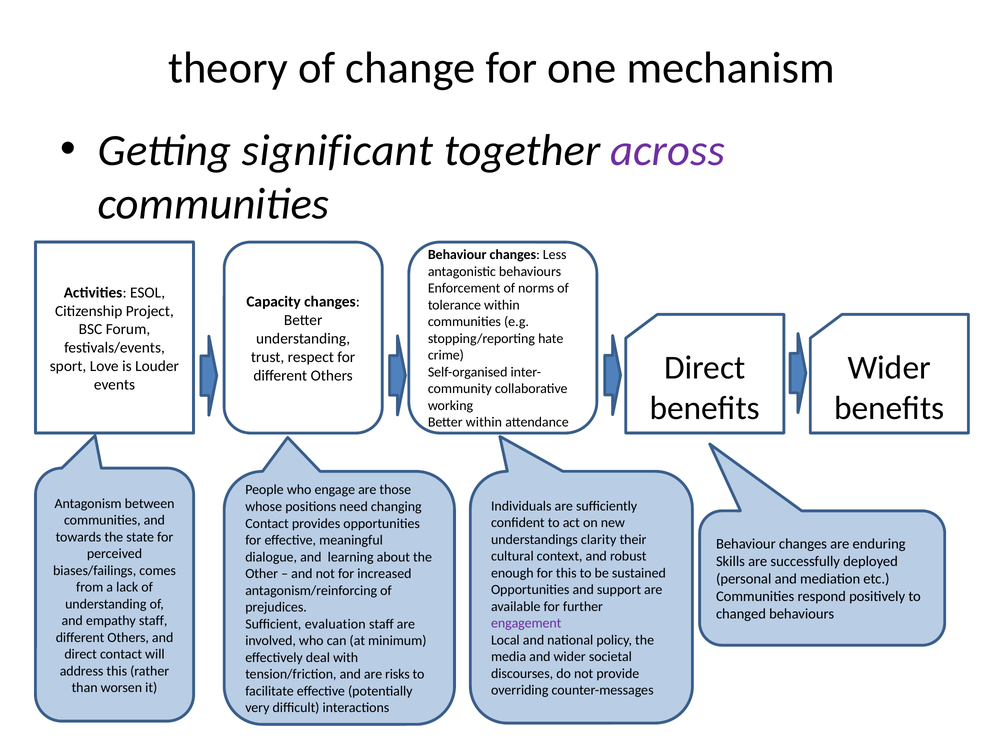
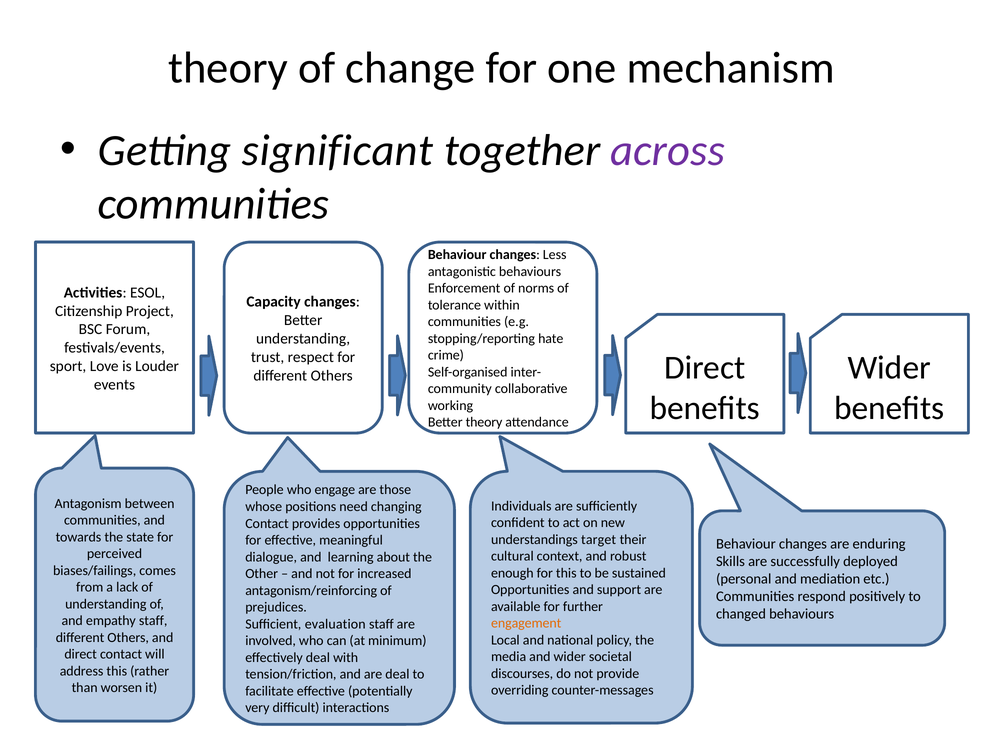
Better within: within -> theory
clarity: clarity -> target
engagement colour: purple -> orange
are risks: risks -> deal
